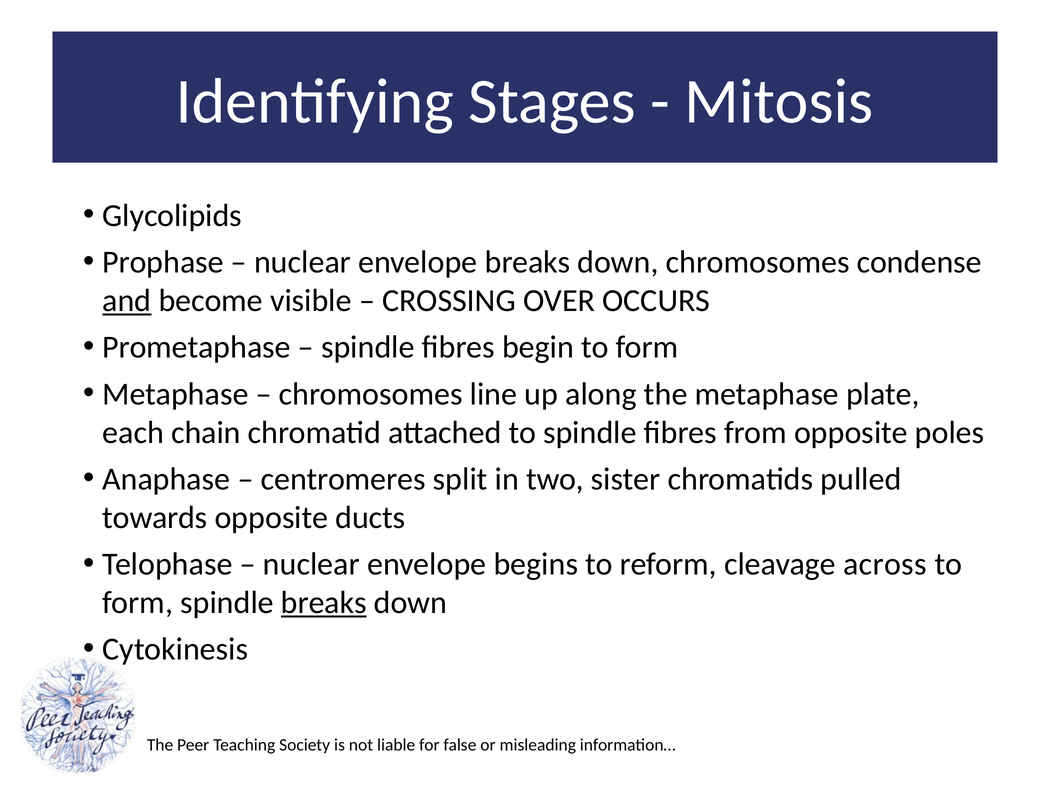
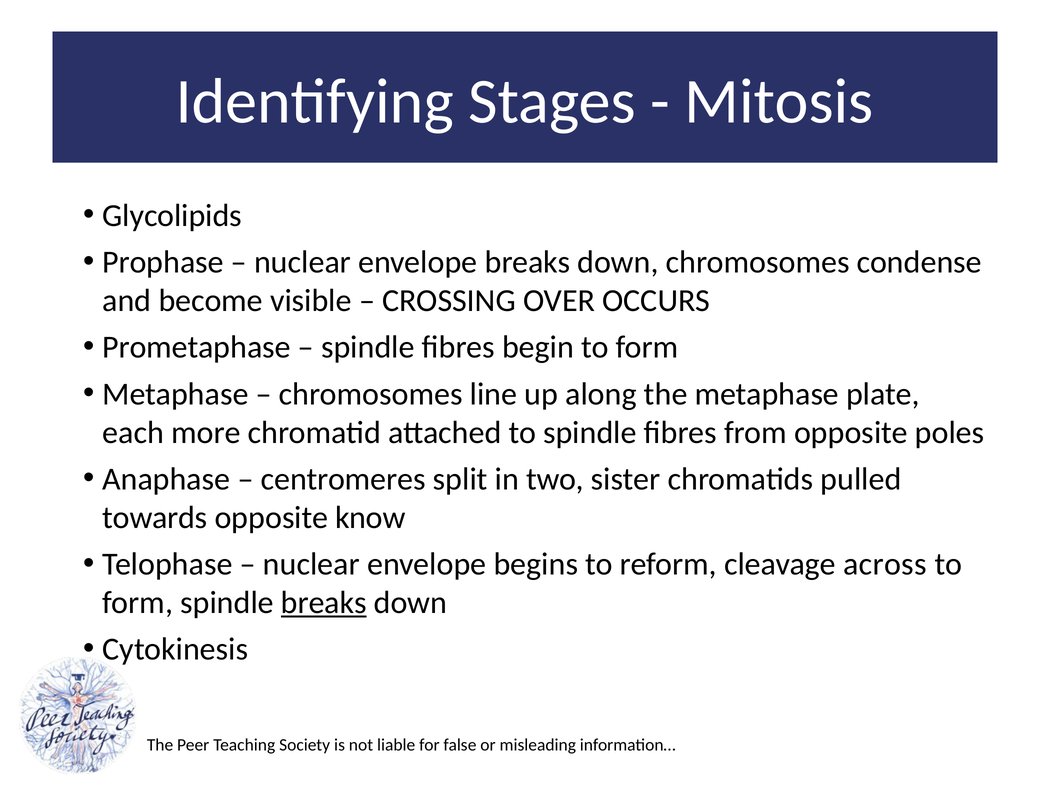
and underline: present -> none
chain: chain -> more
ducts: ducts -> know
